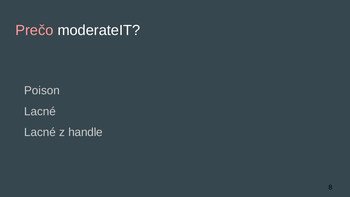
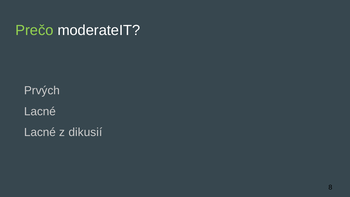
Prečo colour: pink -> light green
Poison: Poison -> Prvých
handle: handle -> dikusií
